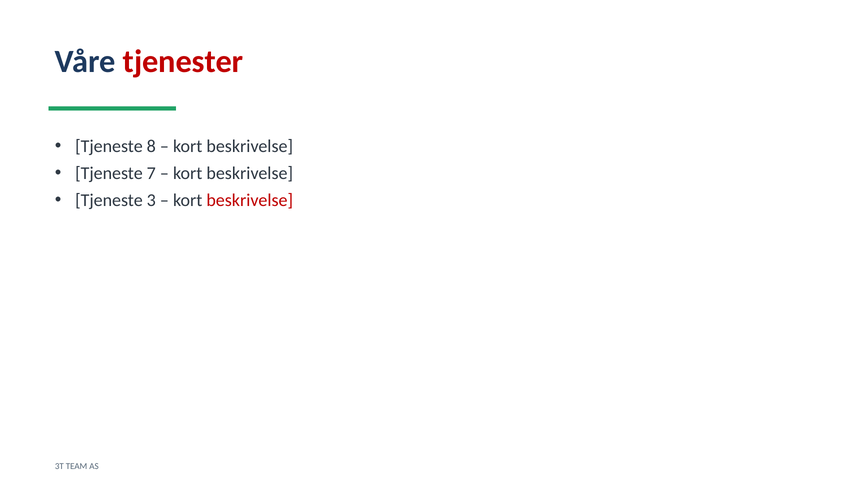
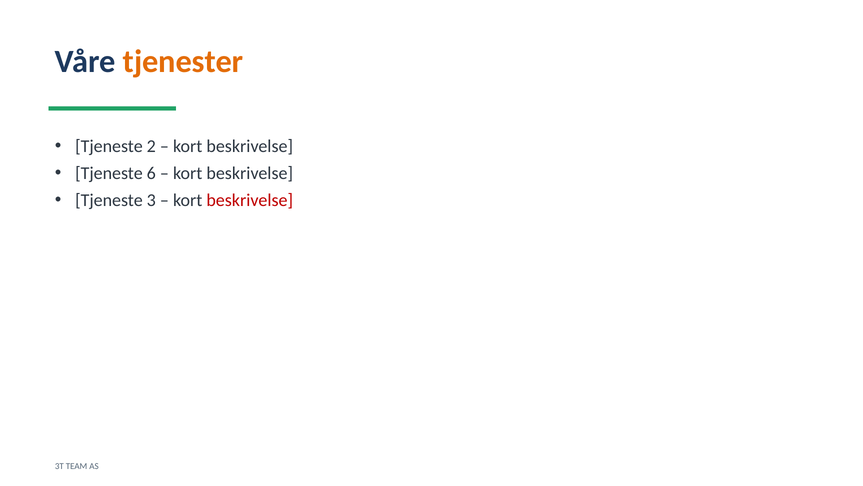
tjenester colour: red -> orange
8: 8 -> 2
7: 7 -> 6
